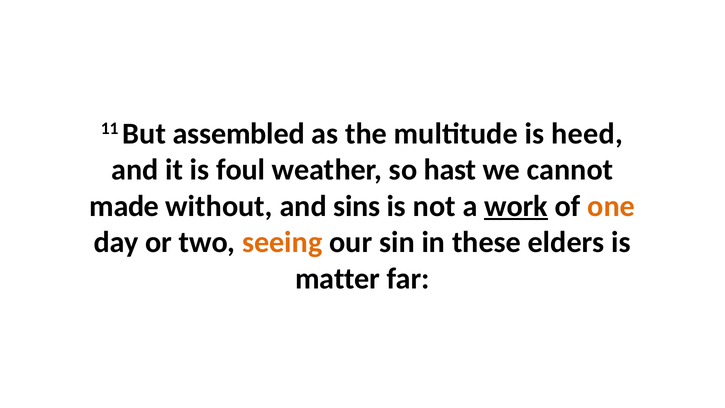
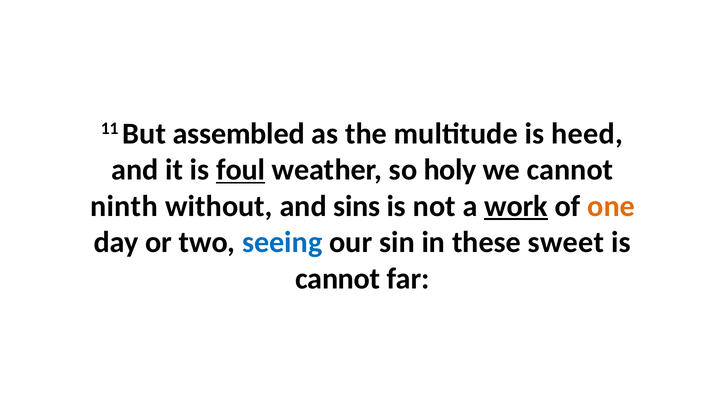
foul underline: none -> present
hast: hast -> holy
made: made -> ninth
seeing colour: orange -> blue
elders: elders -> sweet
matter at (338, 278): matter -> cannot
